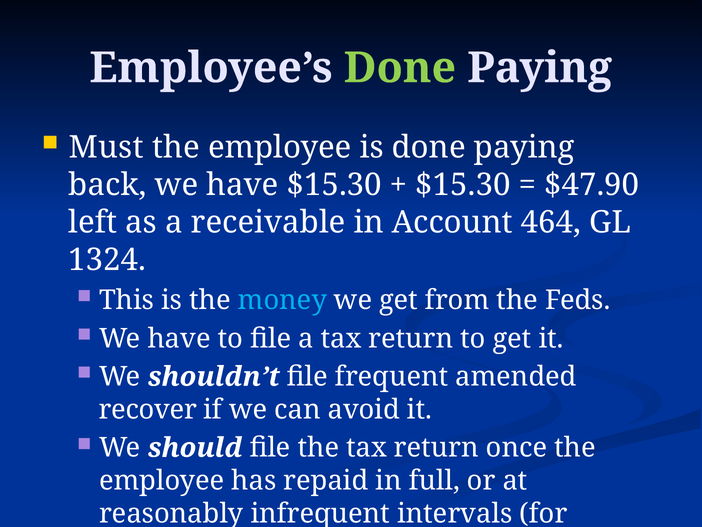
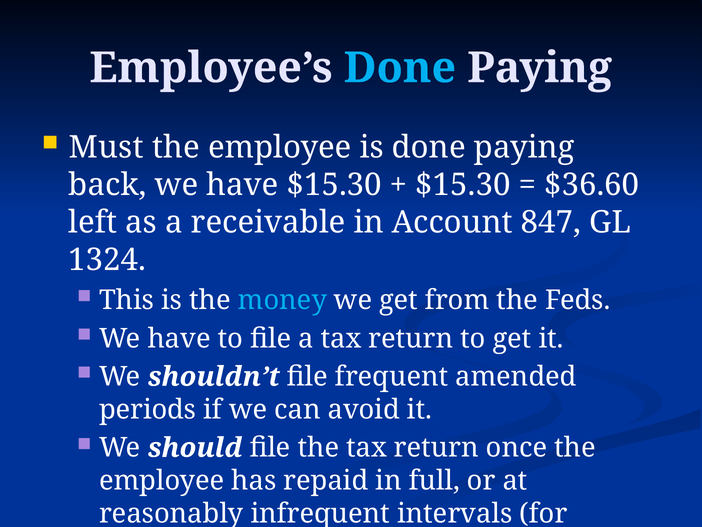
Done at (400, 68) colour: light green -> light blue
$47.90: $47.90 -> $36.60
464: 464 -> 847
recover: recover -> periods
